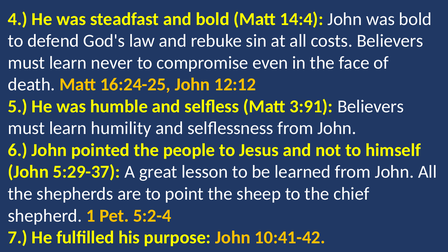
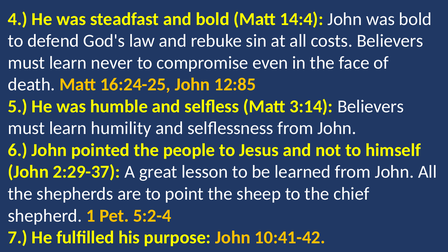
12:12: 12:12 -> 12:85
3:91: 3:91 -> 3:14
5:29-37: 5:29-37 -> 2:29-37
